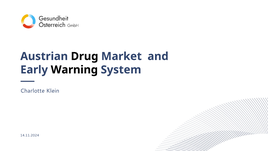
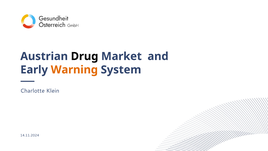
Warning colour: black -> orange
